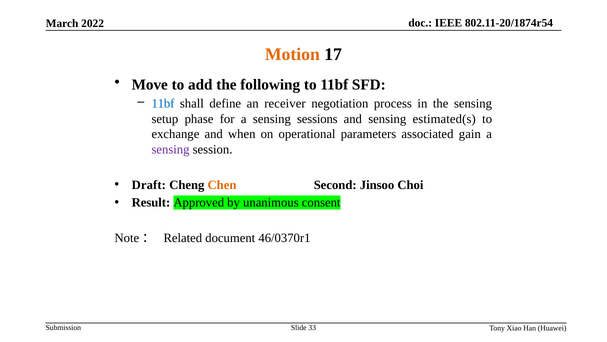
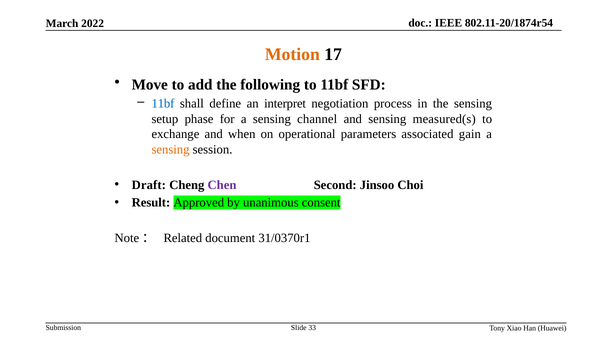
receiver: receiver -> interpret
sessions: sessions -> channel
estimated(s: estimated(s -> measured(s
sensing at (171, 149) colour: purple -> orange
Chen colour: orange -> purple
46/0370r1: 46/0370r1 -> 31/0370r1
